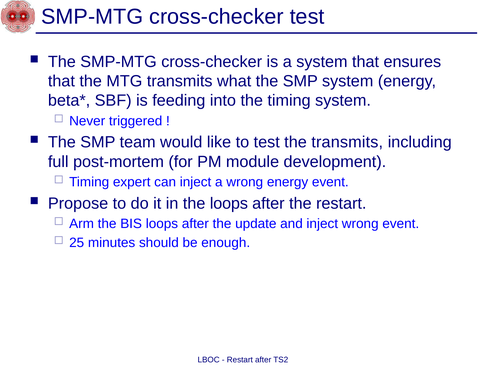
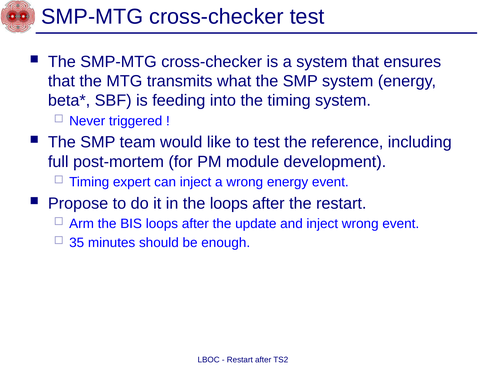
the transmits: transmits -> reference
25: 25 -> 35
